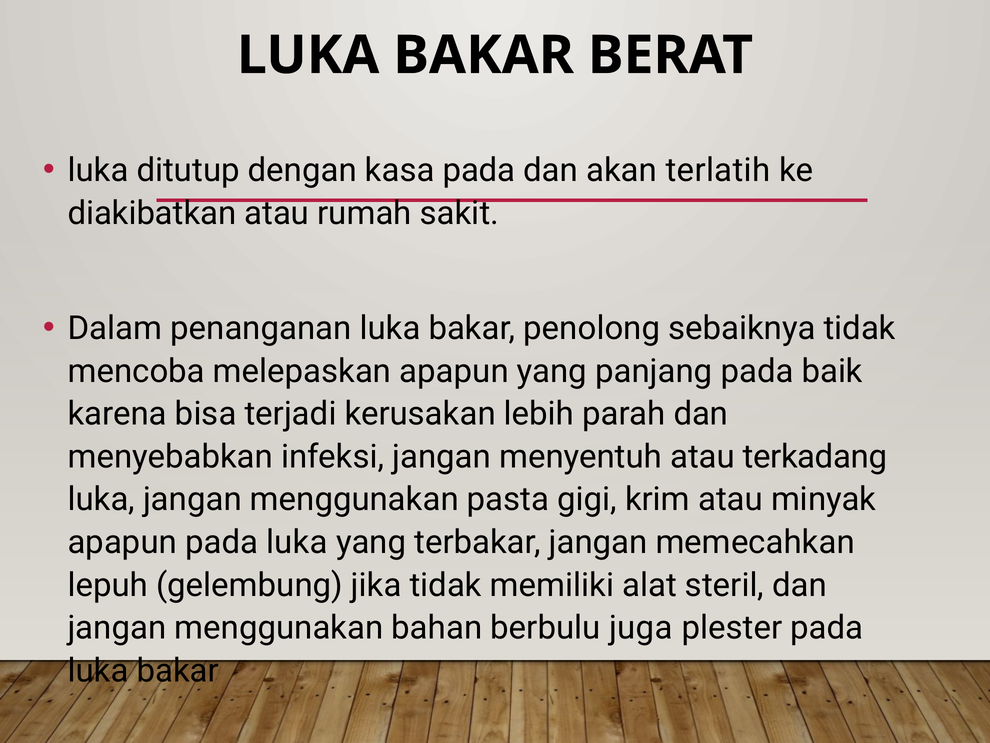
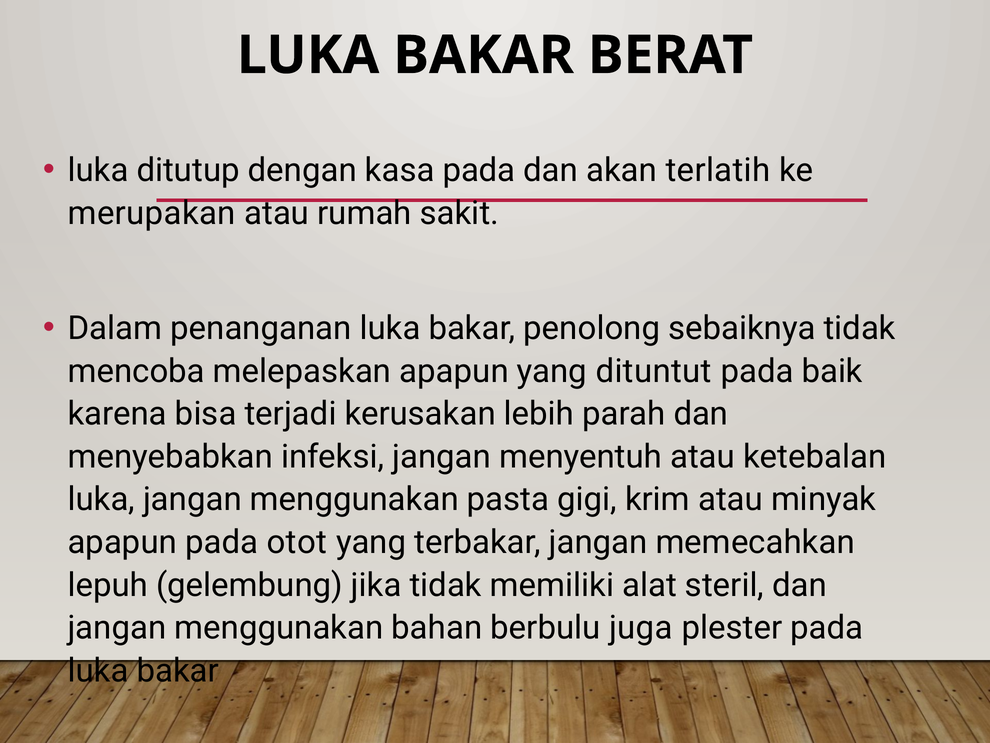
diakibatkan: diakibatkan -> merupakan
panjang: panjang -> dituntut
terkadang: terkadang -> ketebalan
apapun pada luka: luka -> otot
